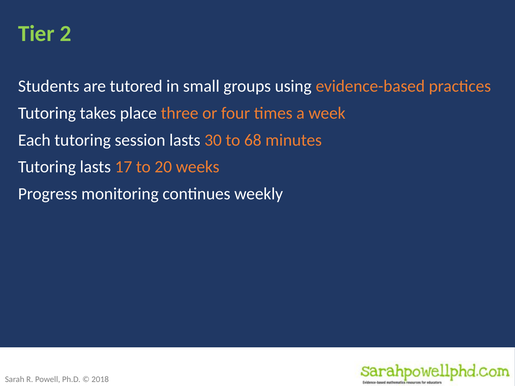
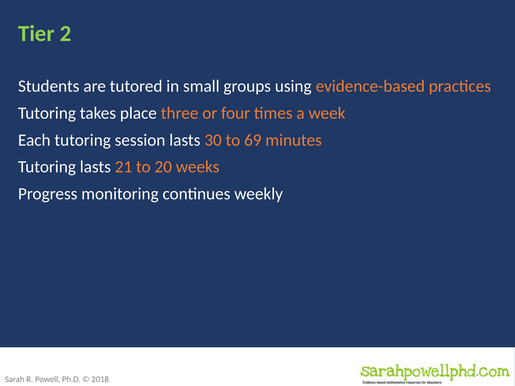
68: 68 -> 69
17: 17 -> 21
